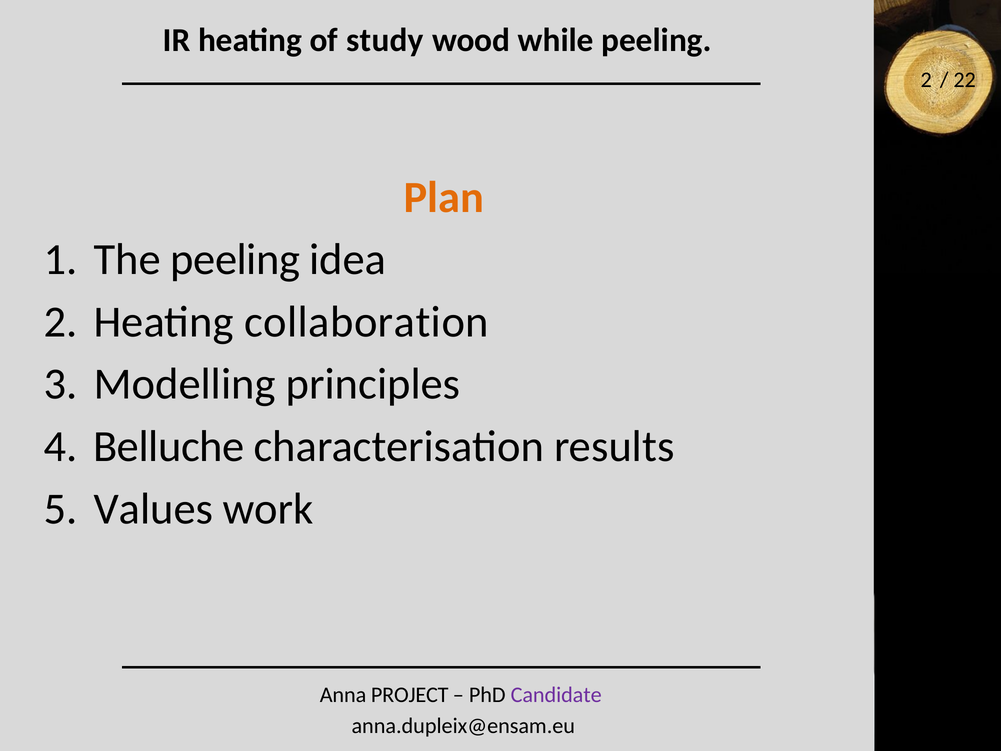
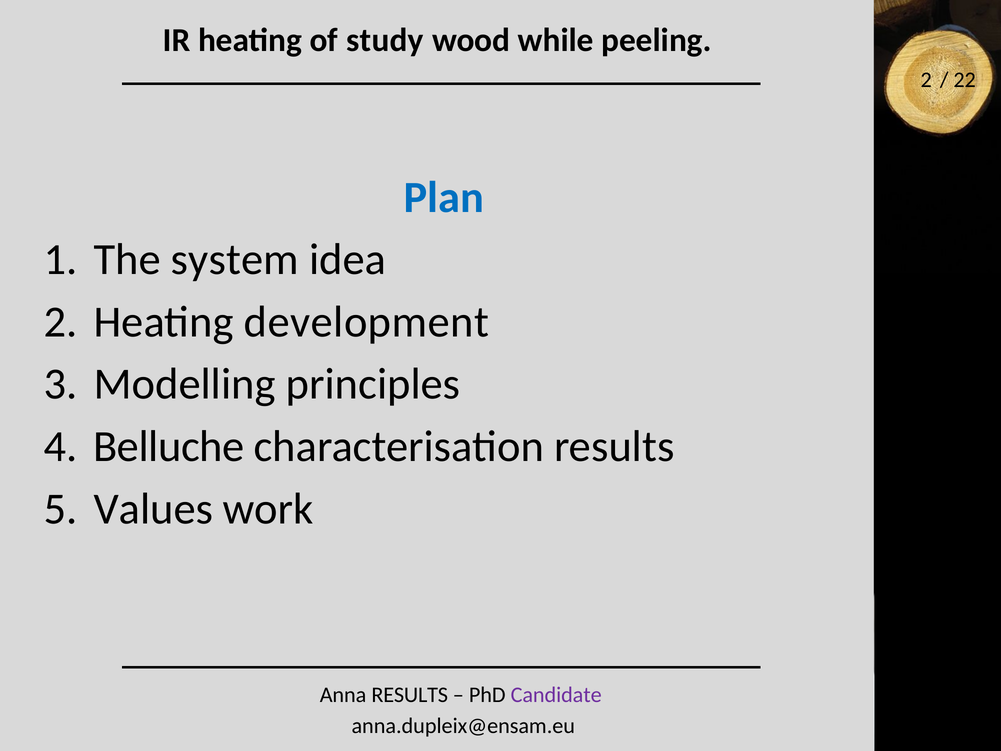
Plan colour: orange -> blue
The peeling: peeling -> system
collaboration: collaboration -> development
Anna PROJECT: PROJECT -> RESULTS
